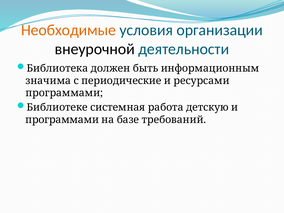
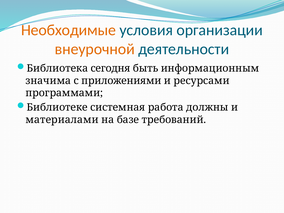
внеурочной colour: black -> orange
должен: должен -> сегодня
периодические: периодические -> приложениями
детскую: детскую -> должны
программами at (62, 120): программами -> материалами
